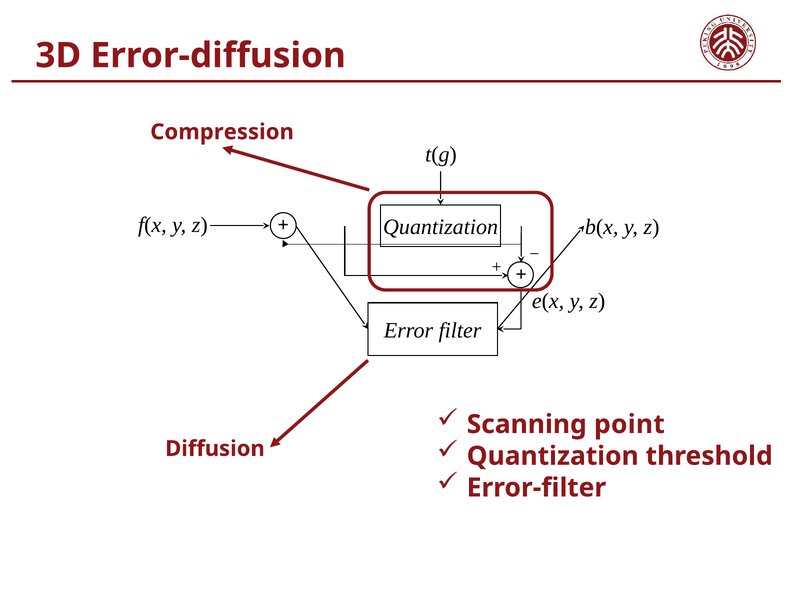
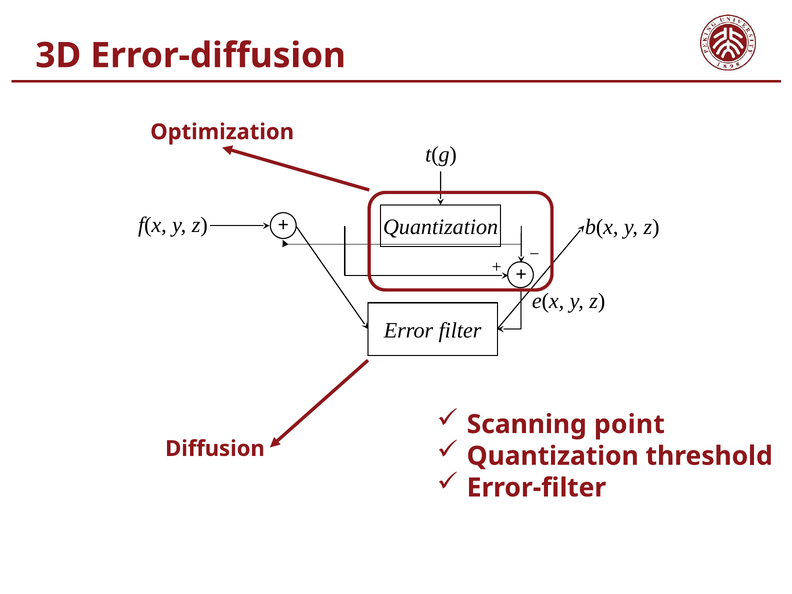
Compression: Compression -> Optimization
